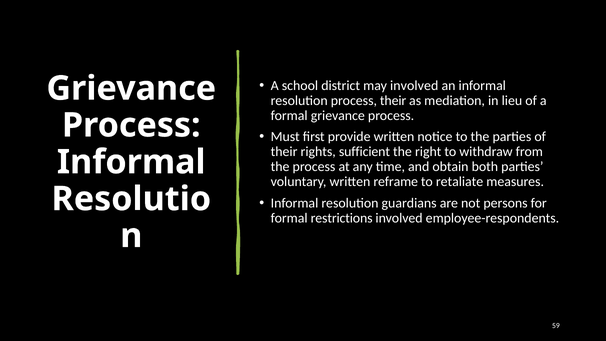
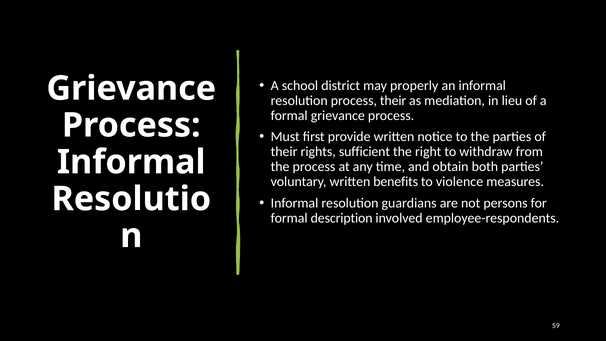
may involved: involved -> properly
reframe: reframe -> benefits
retaliate: retaliate -> violence
restrictions: restrictions -> description
